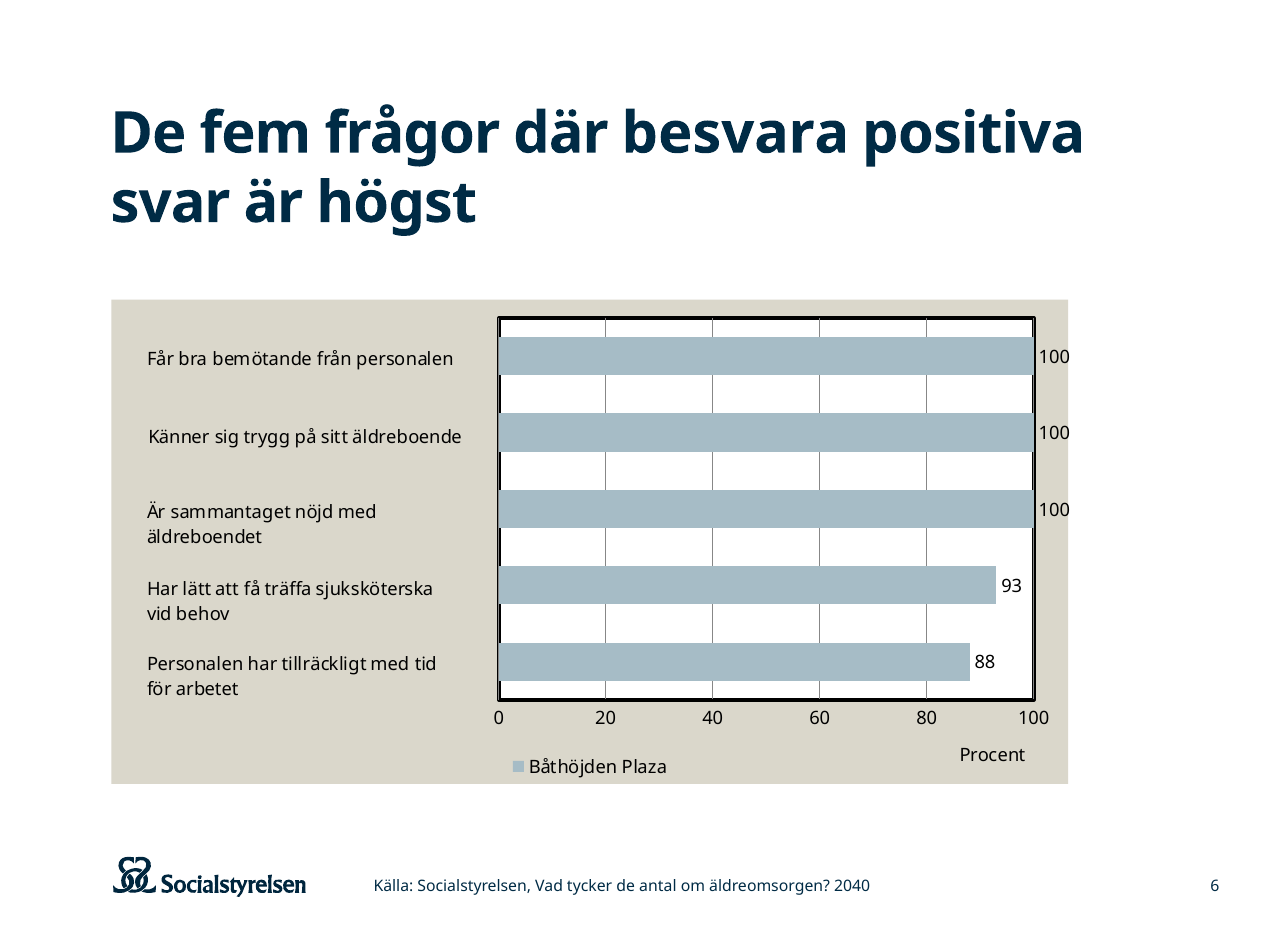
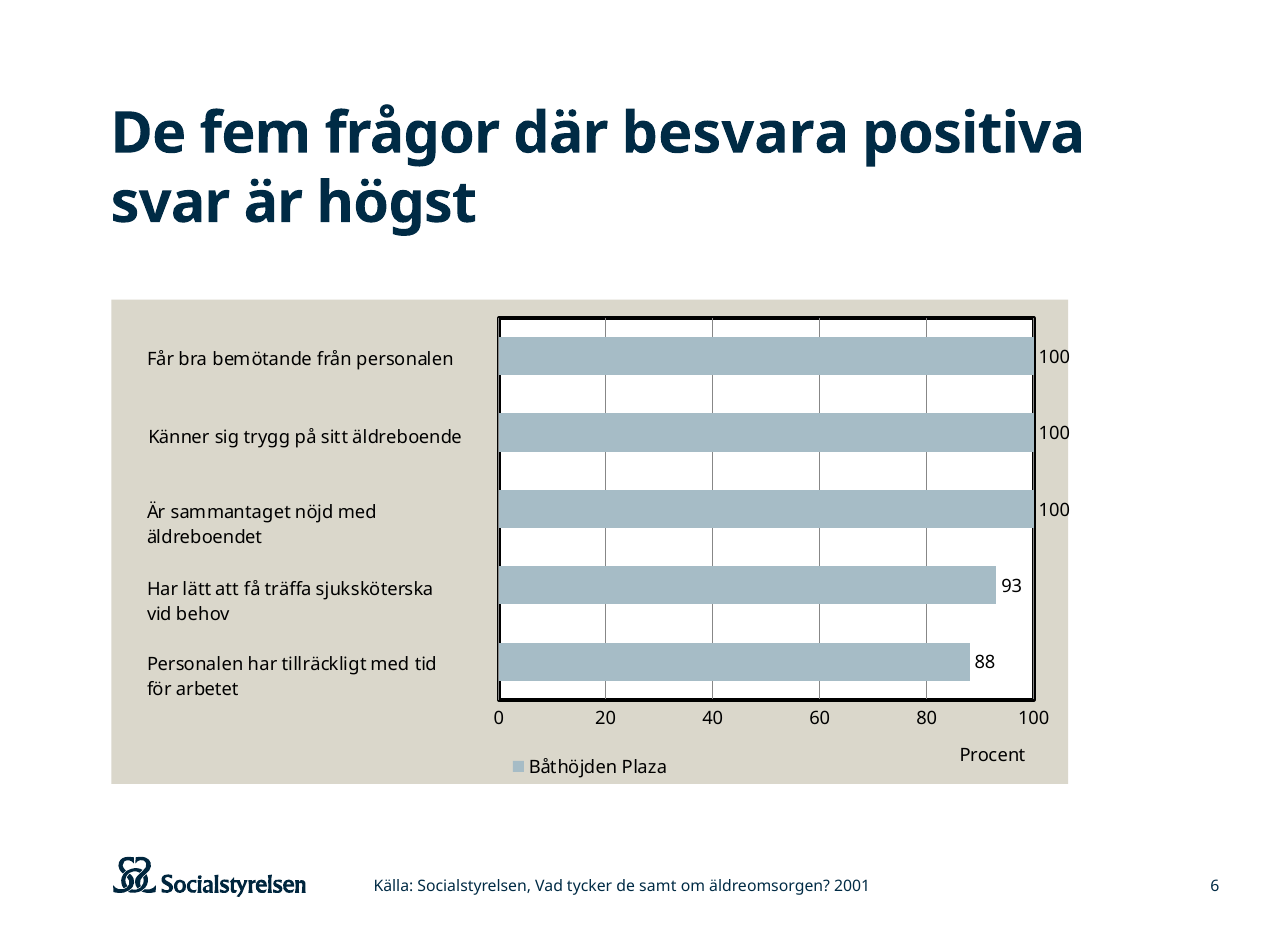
antal: antal -> samt
2040: 2040 -> 2001
